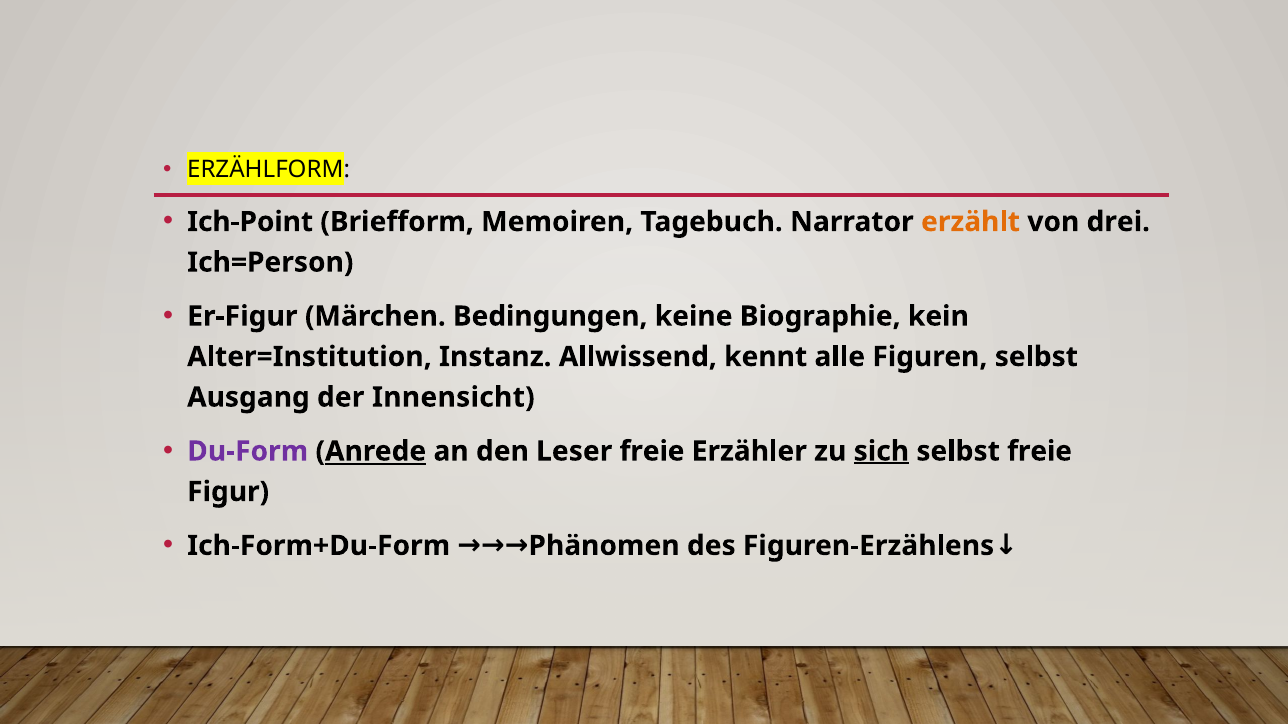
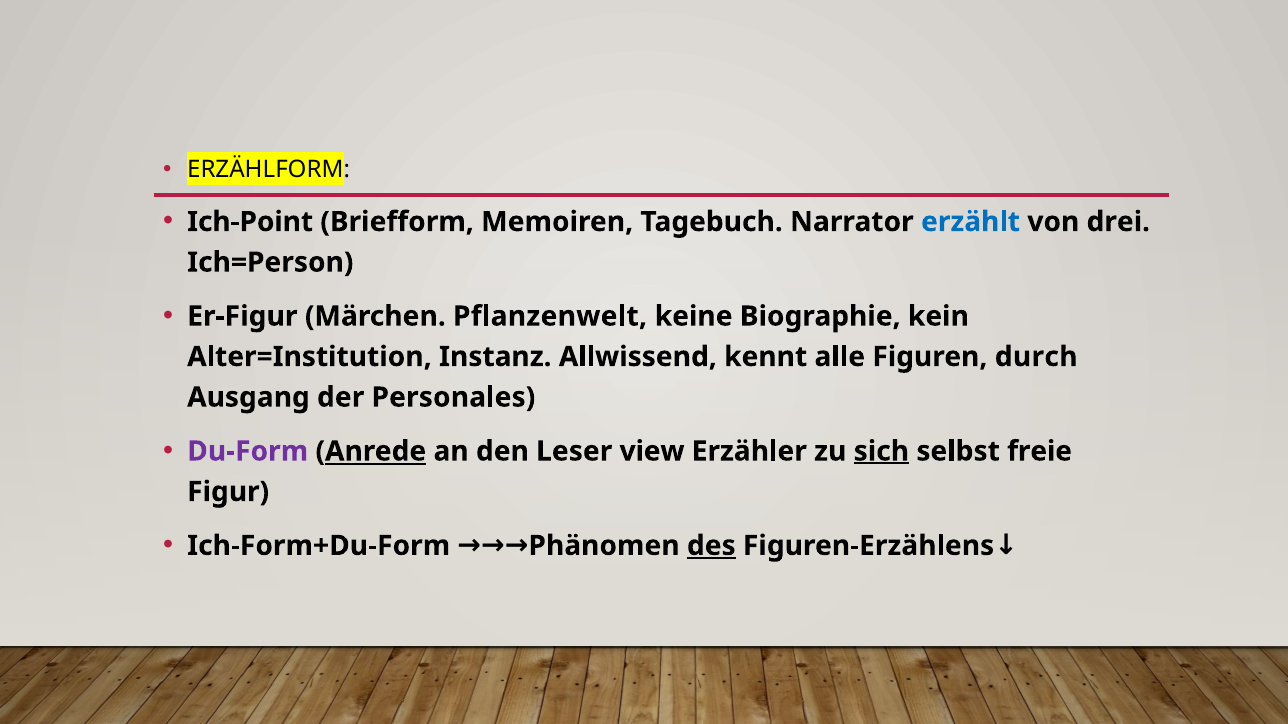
erzählt colour: orange -> blue
Bedingungen: Bedingungen -> Pflanzenwelt
Figuren selbst: selbst -> durch
Innensicht: Innensicht -> Personales
Leser freie: freie -> view
des underline: none -> present
